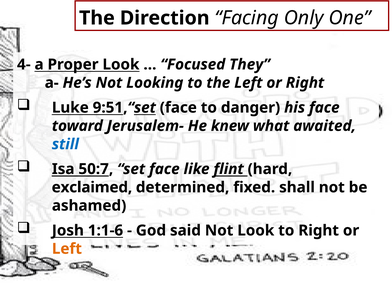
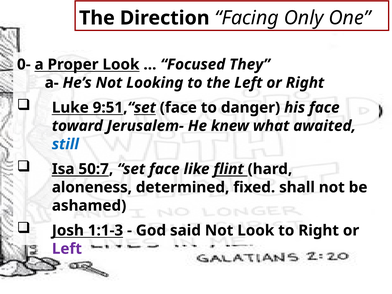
4-: 4- -> 0-
exclaimed: exclaimed -> aloneness
1:1-6: 1:1-6 -> 1:1-3
Left at (67, 249) colour: orange -> purple
